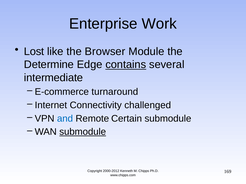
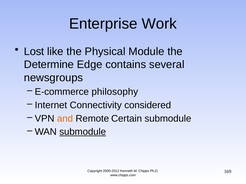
Browser: Browser -> Physical
contains underline: present -> none
intermediate: intermediate -> newsgroups
turnaround: turnaround -> philosophy
challenged: challenged -> considered
and colour: blue -> orange
